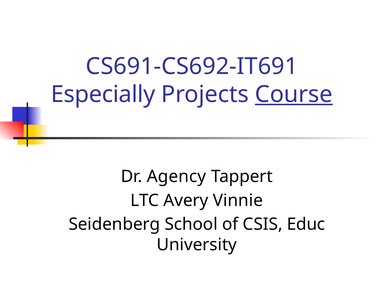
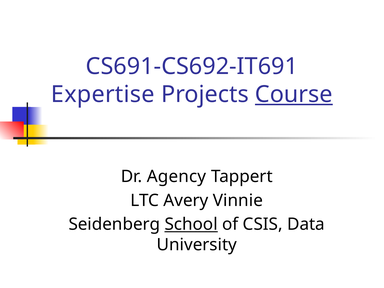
Especially: Especially -> Expertise
School underline: none -> present
Educ: Educ -> Data
